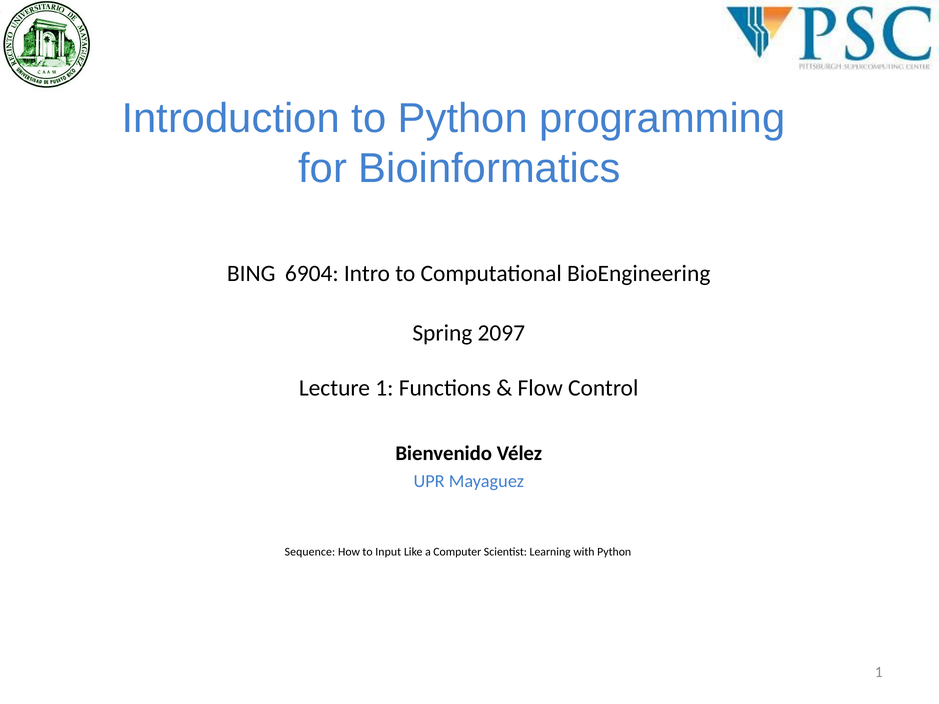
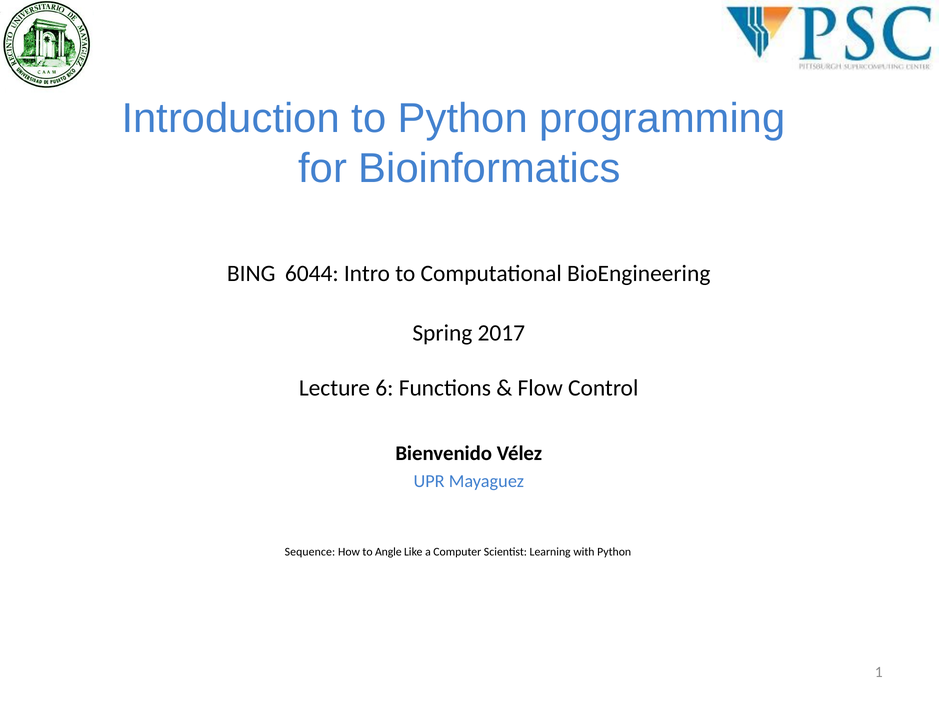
6904: 6904 -> 6044
2097: 2097 -> 2017
Lecture 1: 1 -> 6
Input: Input -> Angle
